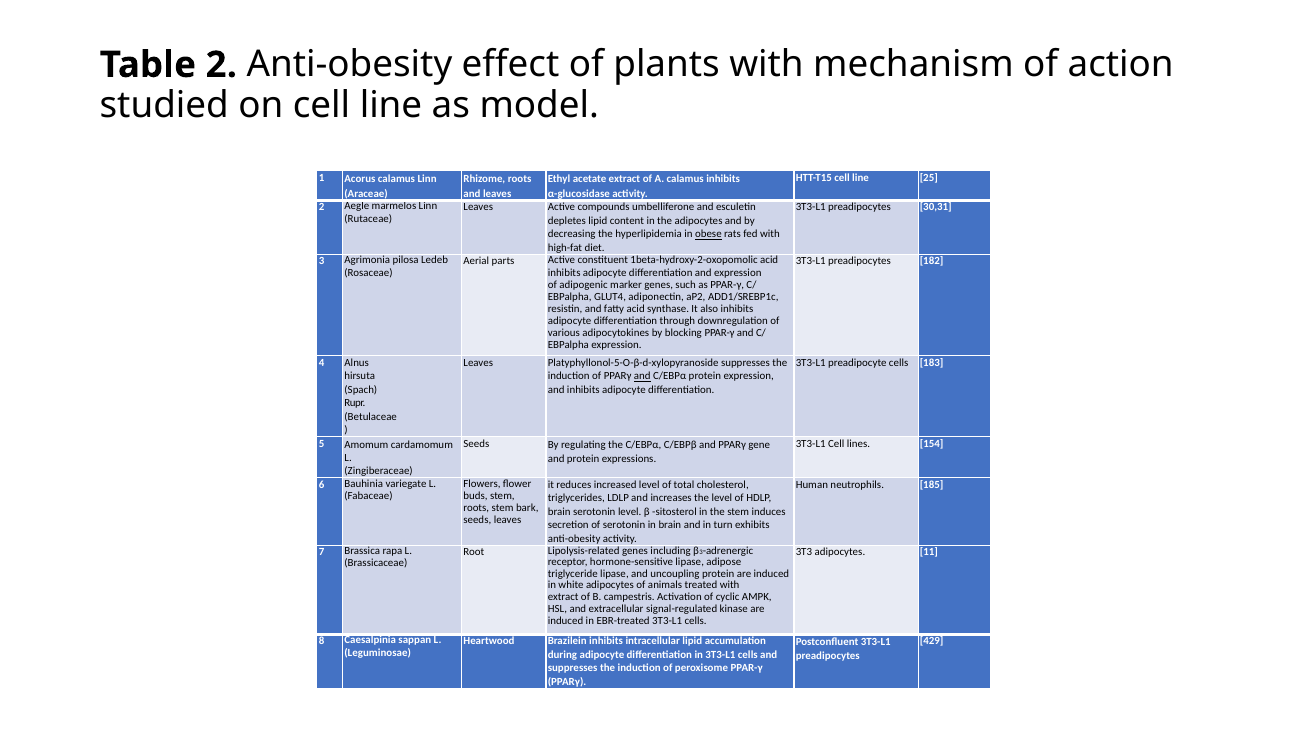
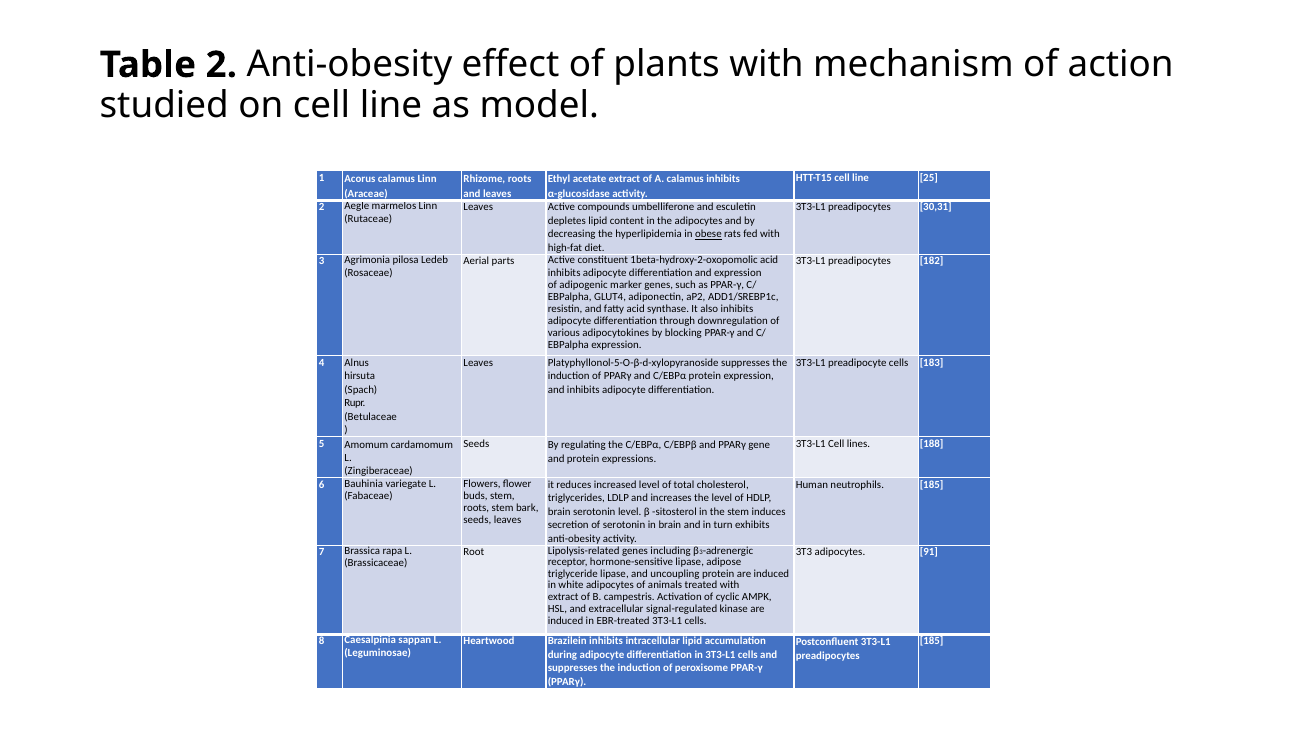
and at (642, 376) underline: present -> none
154: 154 -> 188
11: 11 -> 91
429 at (932, 641): 429 -> 185
